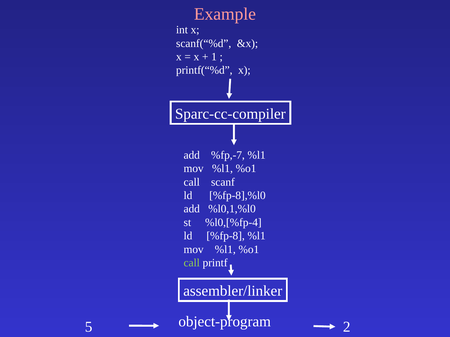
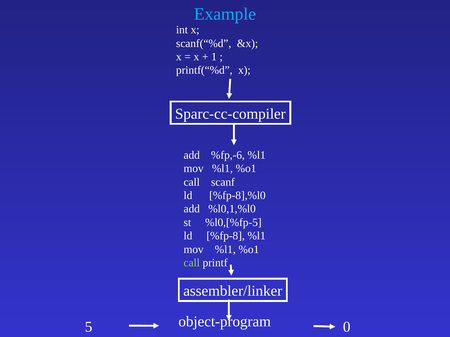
Example colour: pink -> light blue
%fp,-7: %fp,-7 -> %fp,-6
%l0,[%fp-4: %l0,[%fp-4 -> %l0,[%fp-5
2: 2 -> 0
